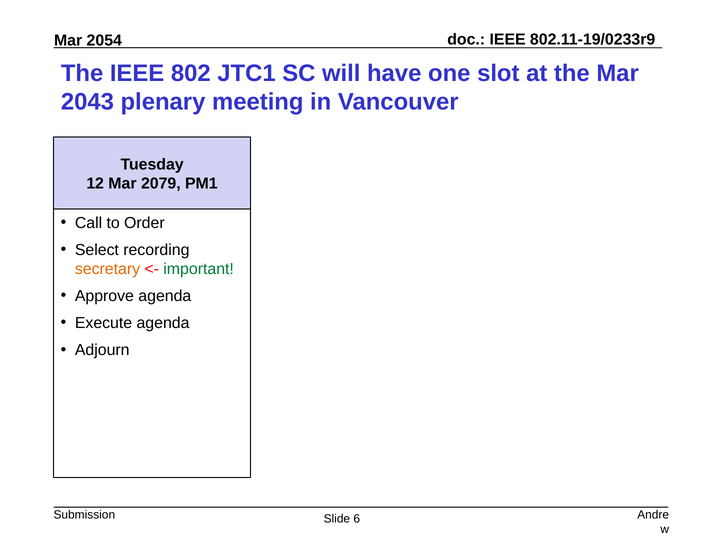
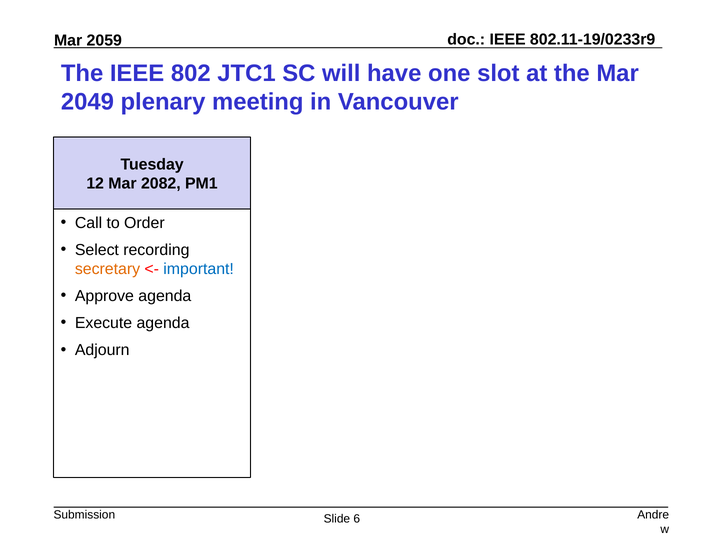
2054: 2054 -> 2059
2043: 2043 -> 2049
2079: 2079 -> 2082
important colour: green -> blue
